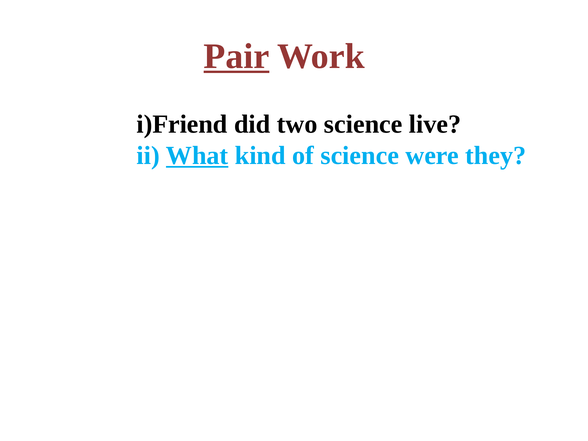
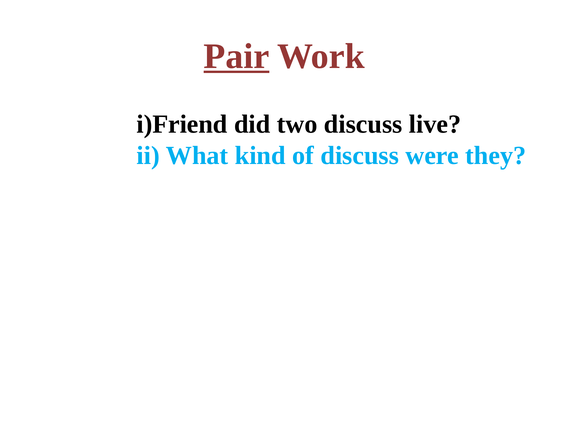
two science: science -> discuss
What underline: present -> none
of science: science -> discuss
